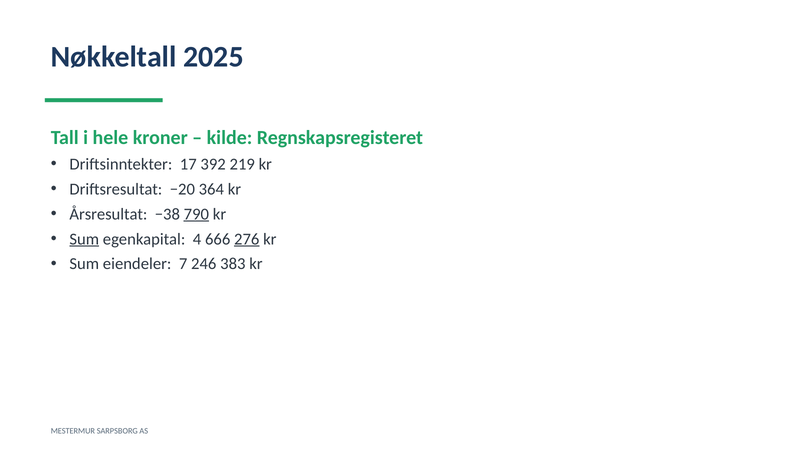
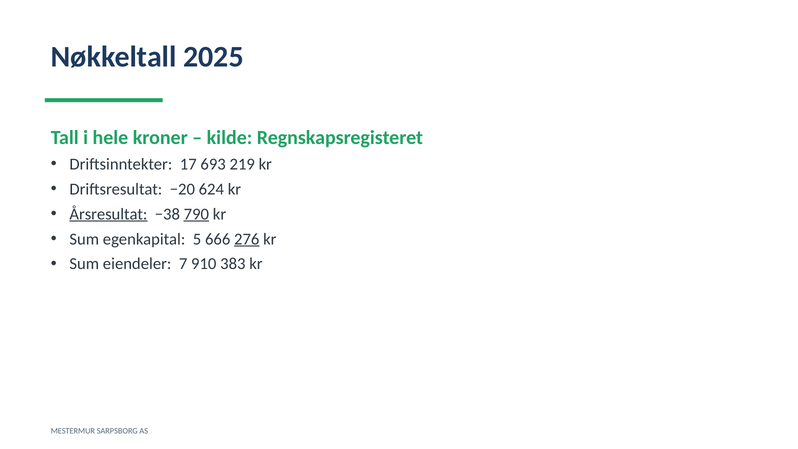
392: 392 -> 693
364: 364 -> 624
Årsresultat underline: none -> present
Sum at (84, 239) underline: present -> none
4: 4 -> 5
246: 246 -> 910
